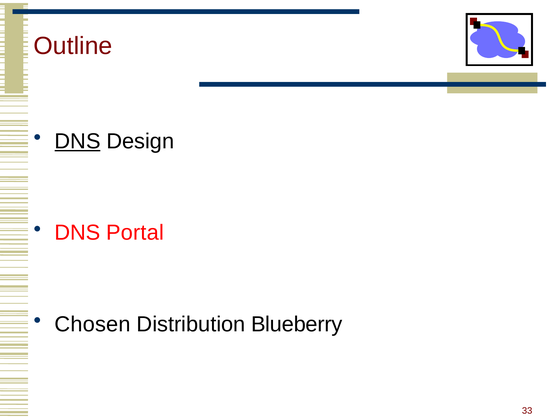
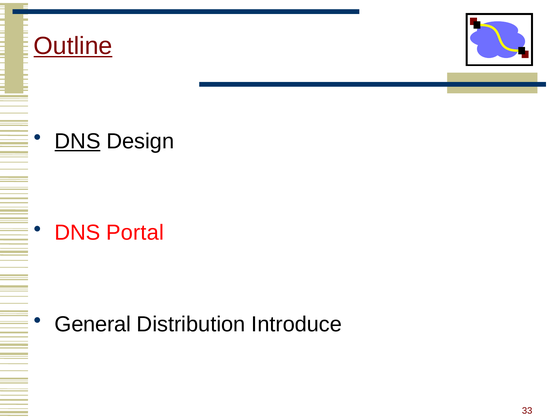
Outline underline: none -> present
Chosen: Chosen -> General
Blueberry: Blueberry -> Introduce
